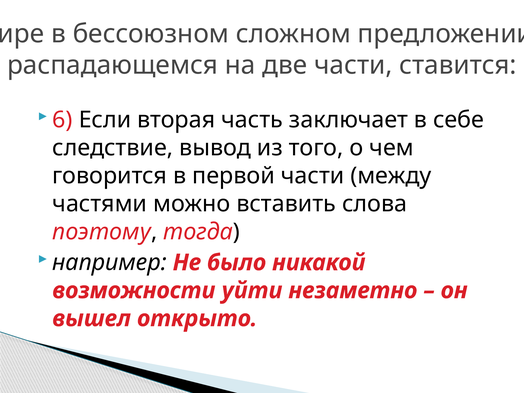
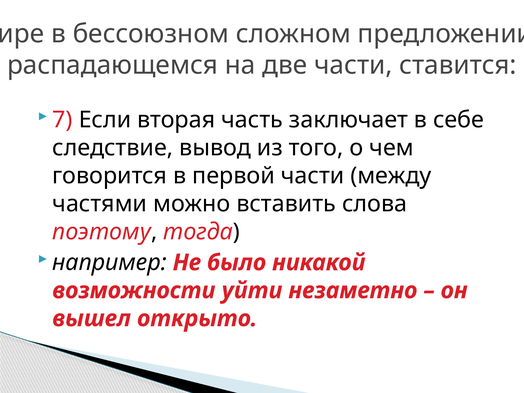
6: 6 -> 7
